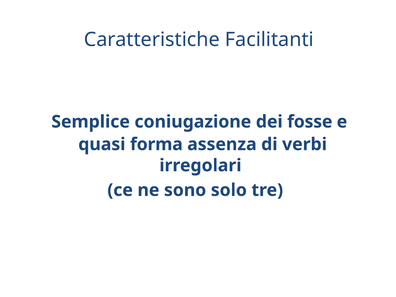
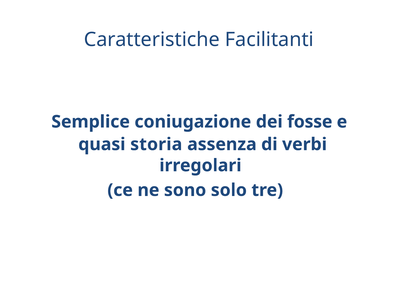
forma: forma -> storia
